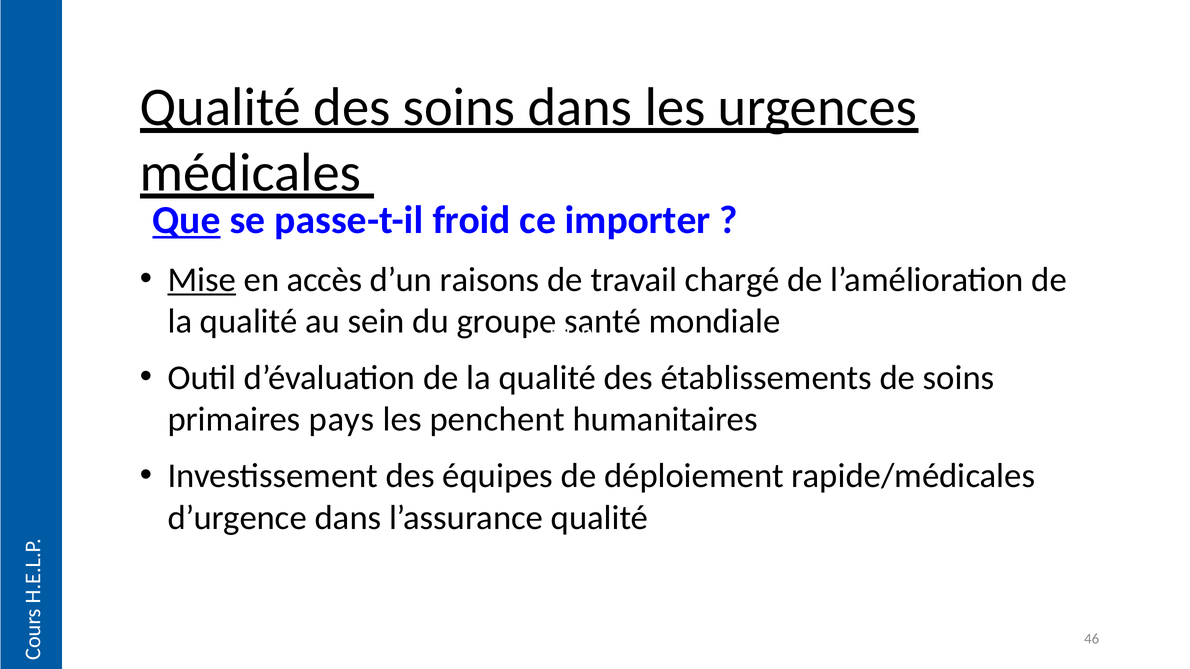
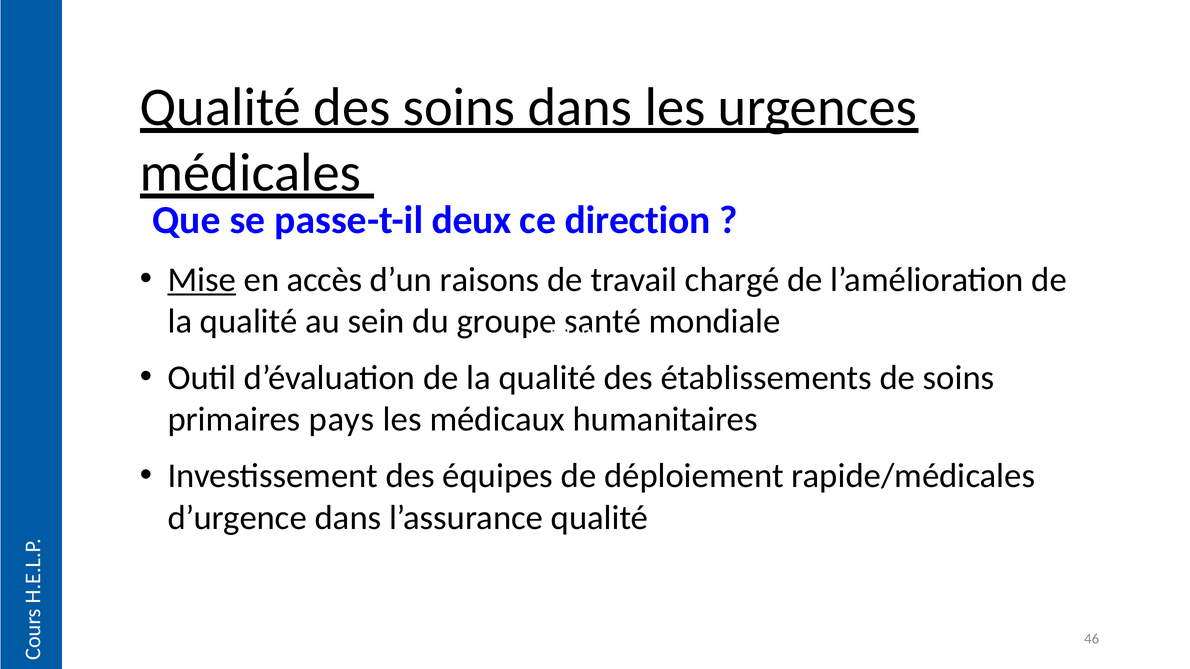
Que underline: present -> none
froid: froid -> deux
importer: importer -> direction
penchent: penchent -> médicaux
